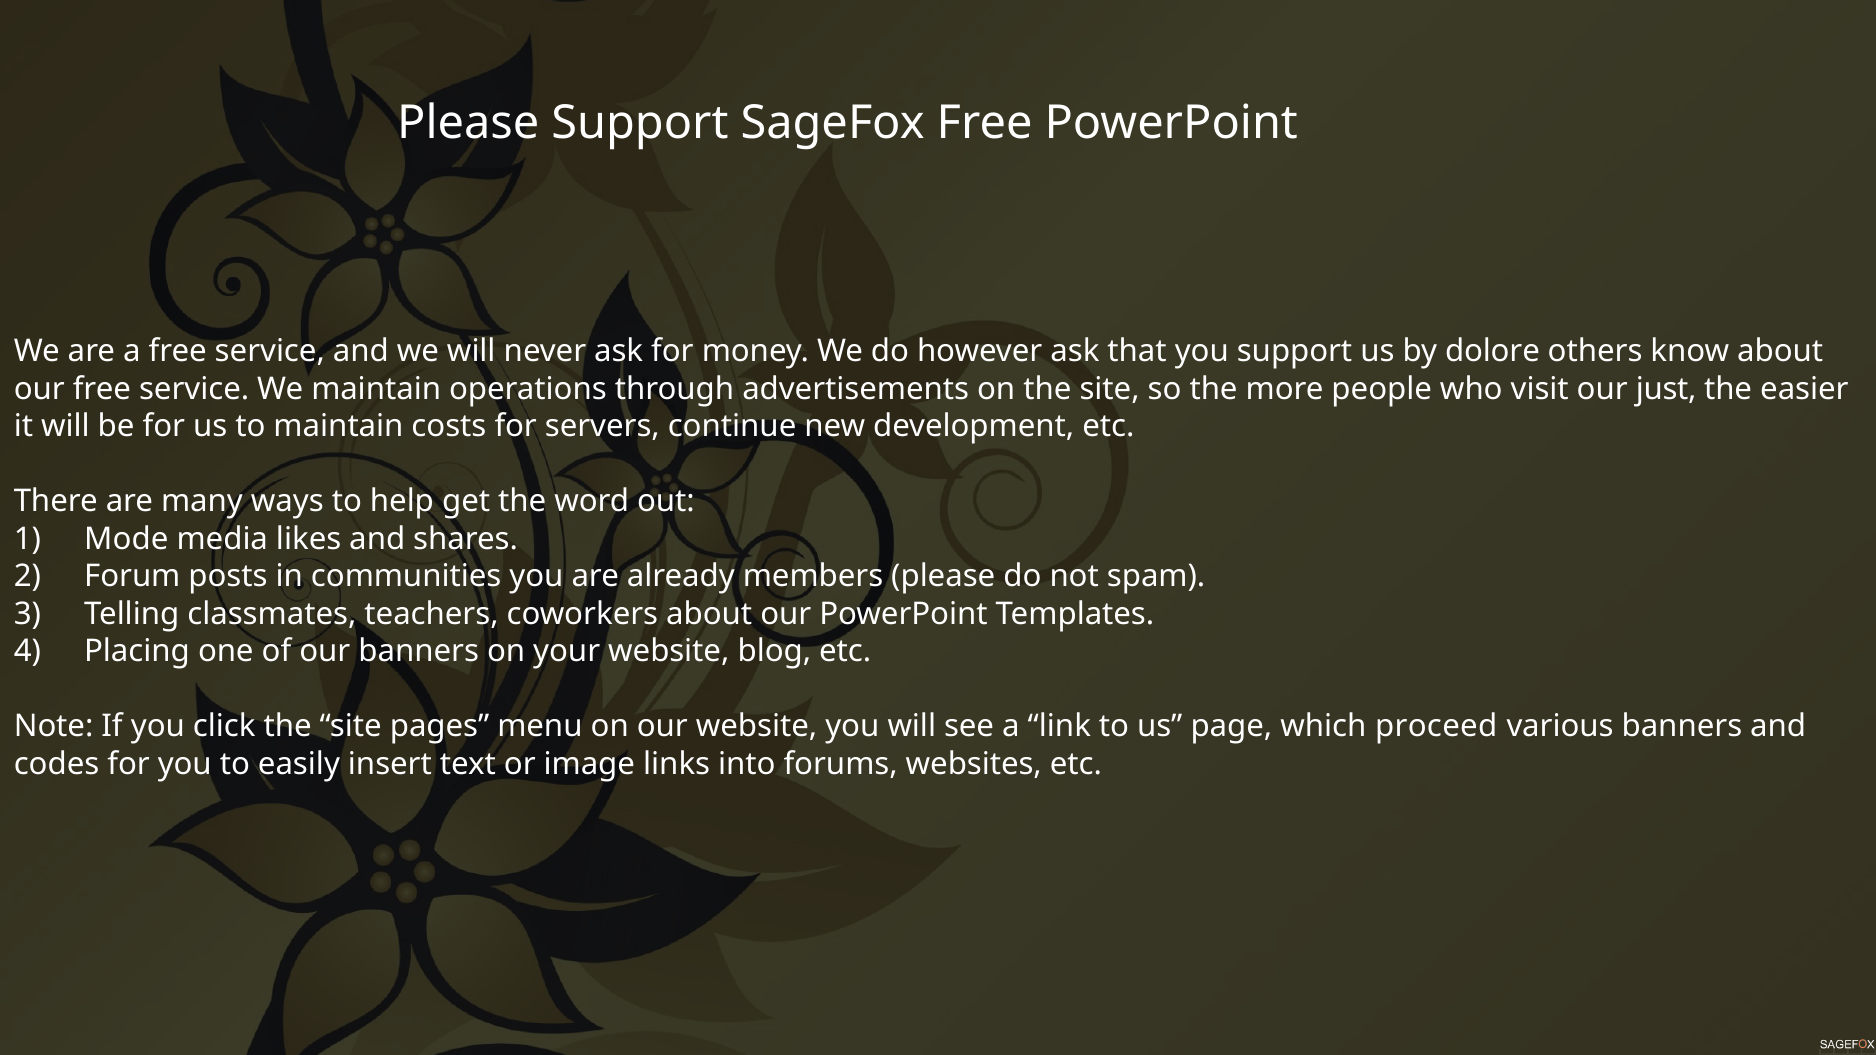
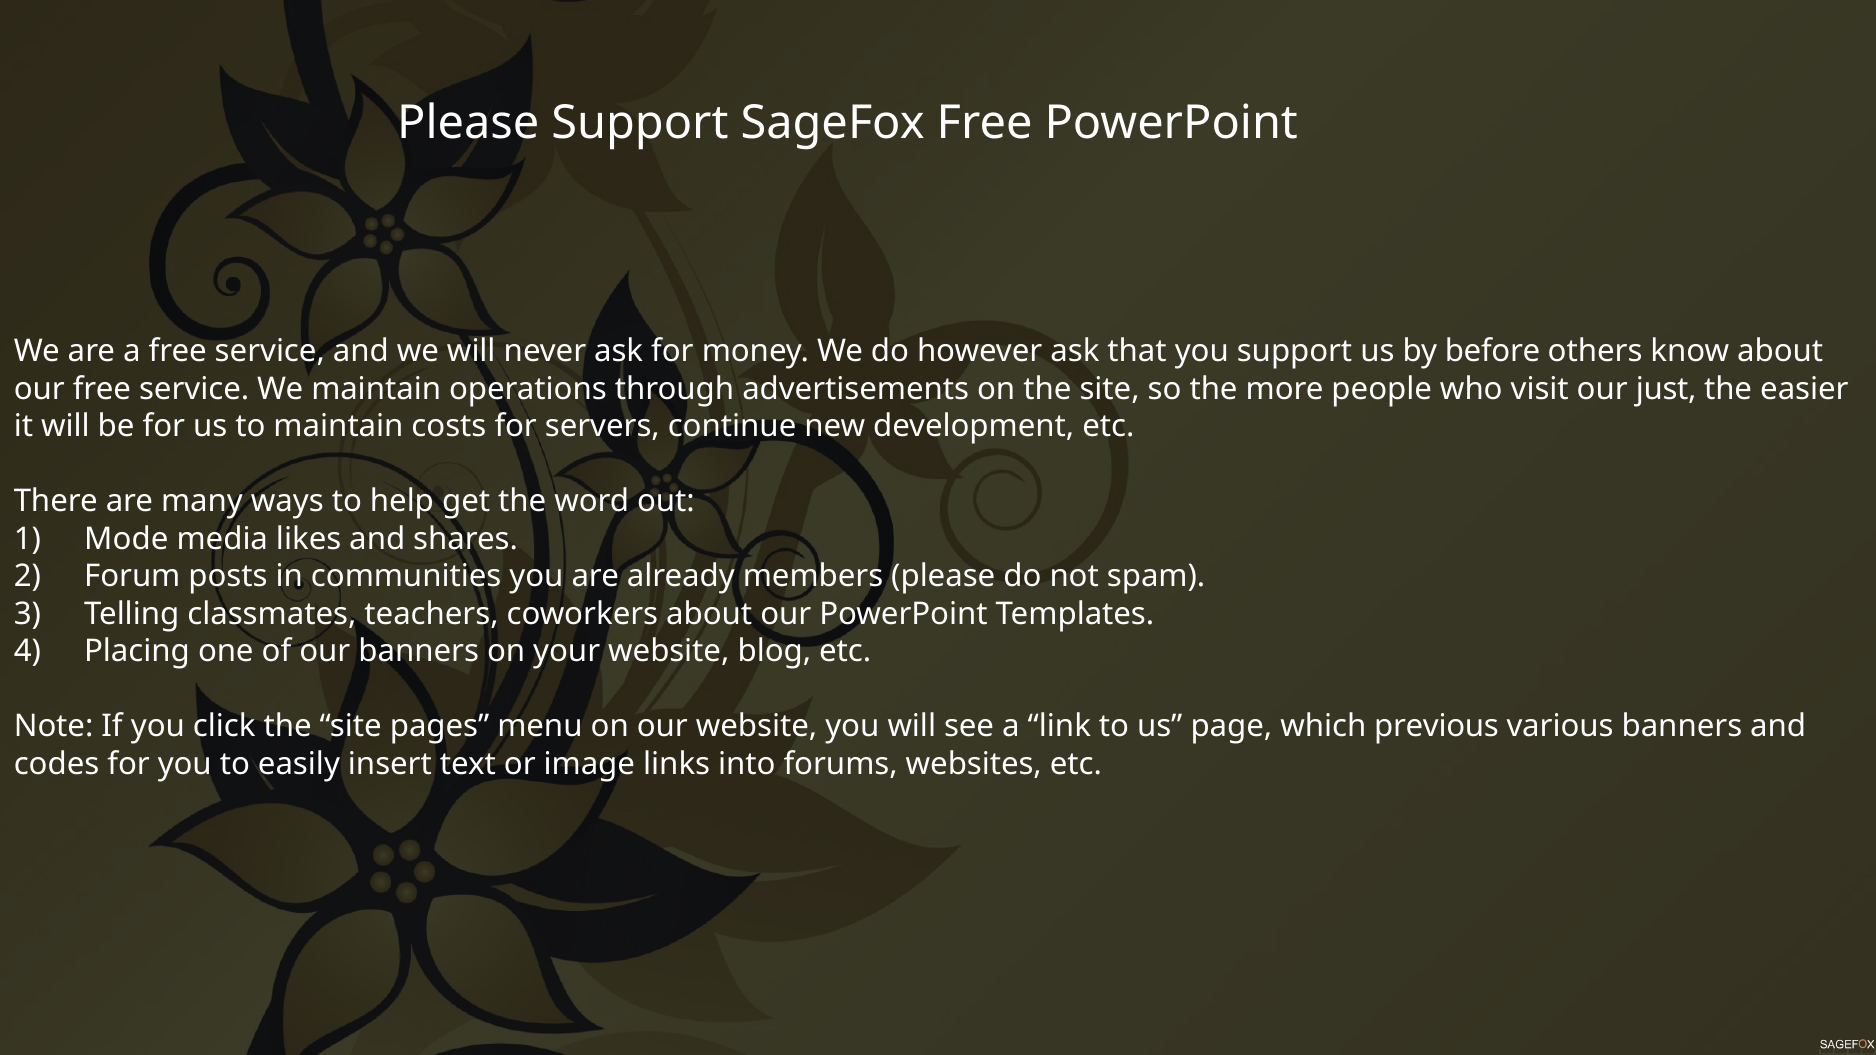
dolore: dolore -> before
proceed: proceed -> previous
